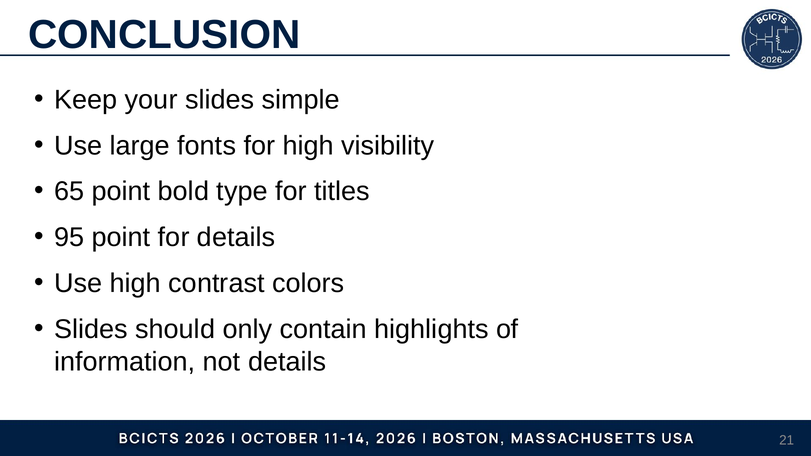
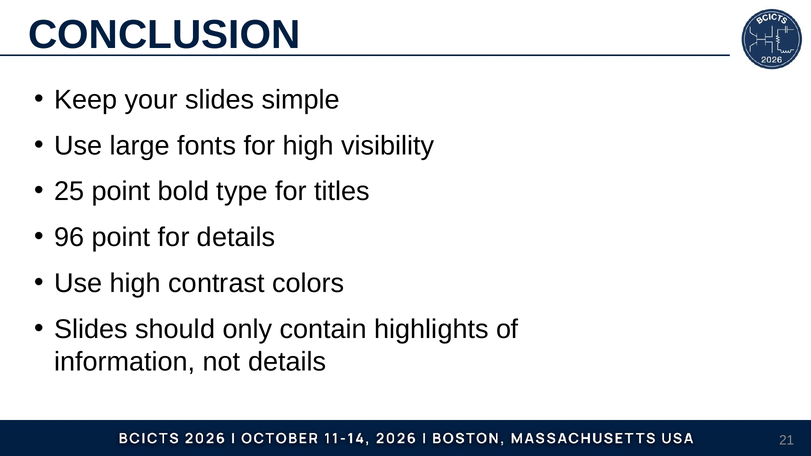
65: 65 -> 25
95: 95 -> 96
